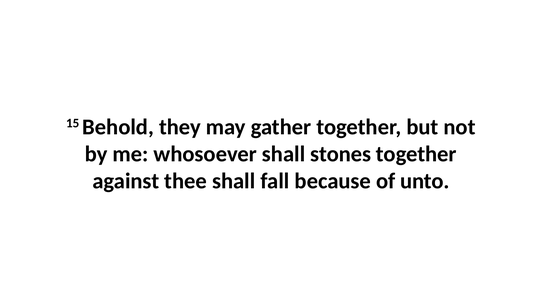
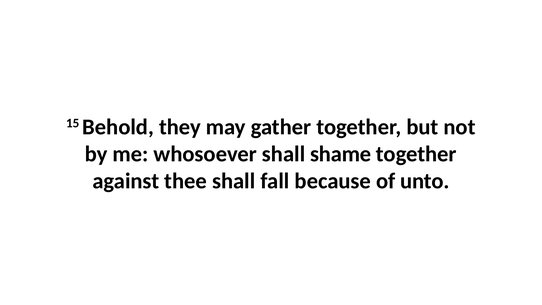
stones: stones -> shame
